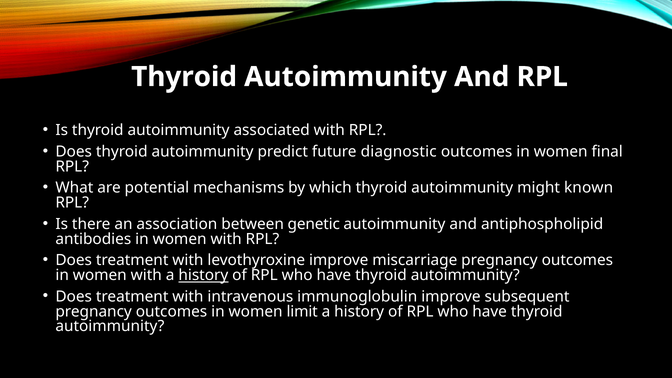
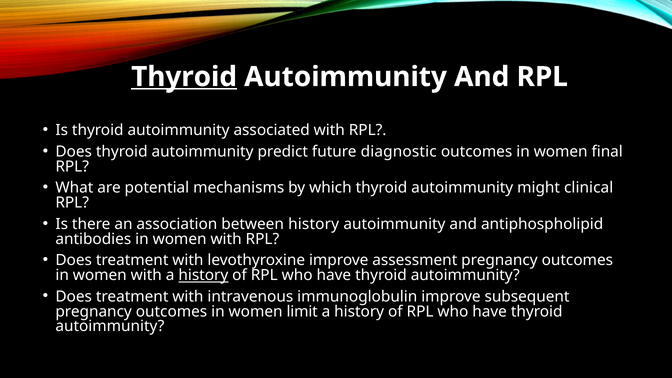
Thyroid at (184, 77) underline: none -> present
known: known -> clinical
between genetic: genetic -> history
miscarriage: miscarriage -> assessment
